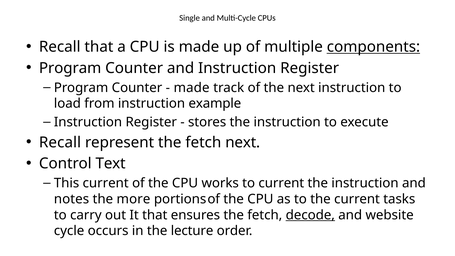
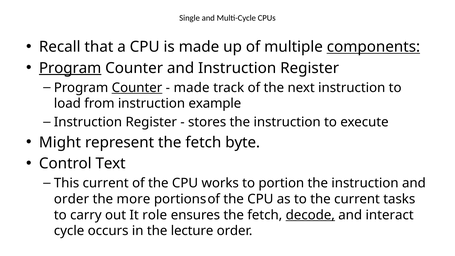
Program at (70, 68) underline: none -> present
Counter at (137, 88) underline: none -> present
Recall at (60, 142): Recall -> Might
fetch next: next -> byte
to current: current -> portion
notes at (72, 199): notes -> order
It that: that -> role
website: website -> interact
